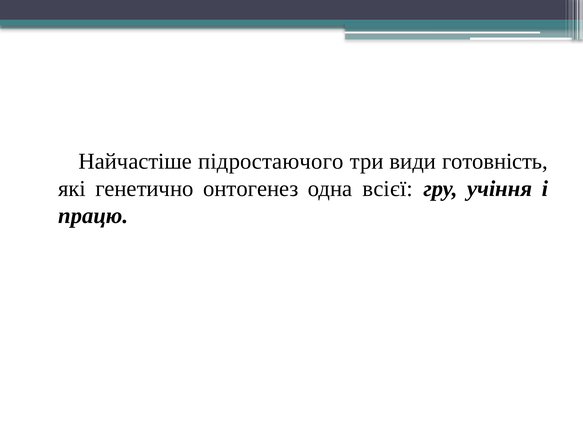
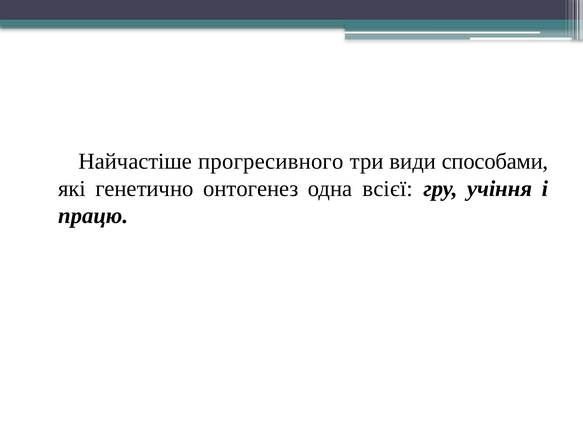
підростаючого: підростаючого -> прогресивного
готовність: готовність -> способами
